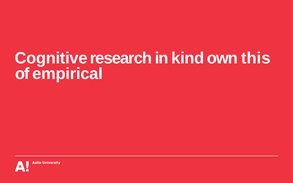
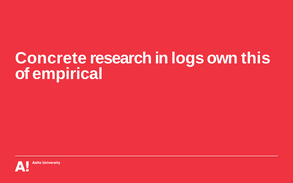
Cognitive: Cognitive -> Concrete
kind: kind -> logs
